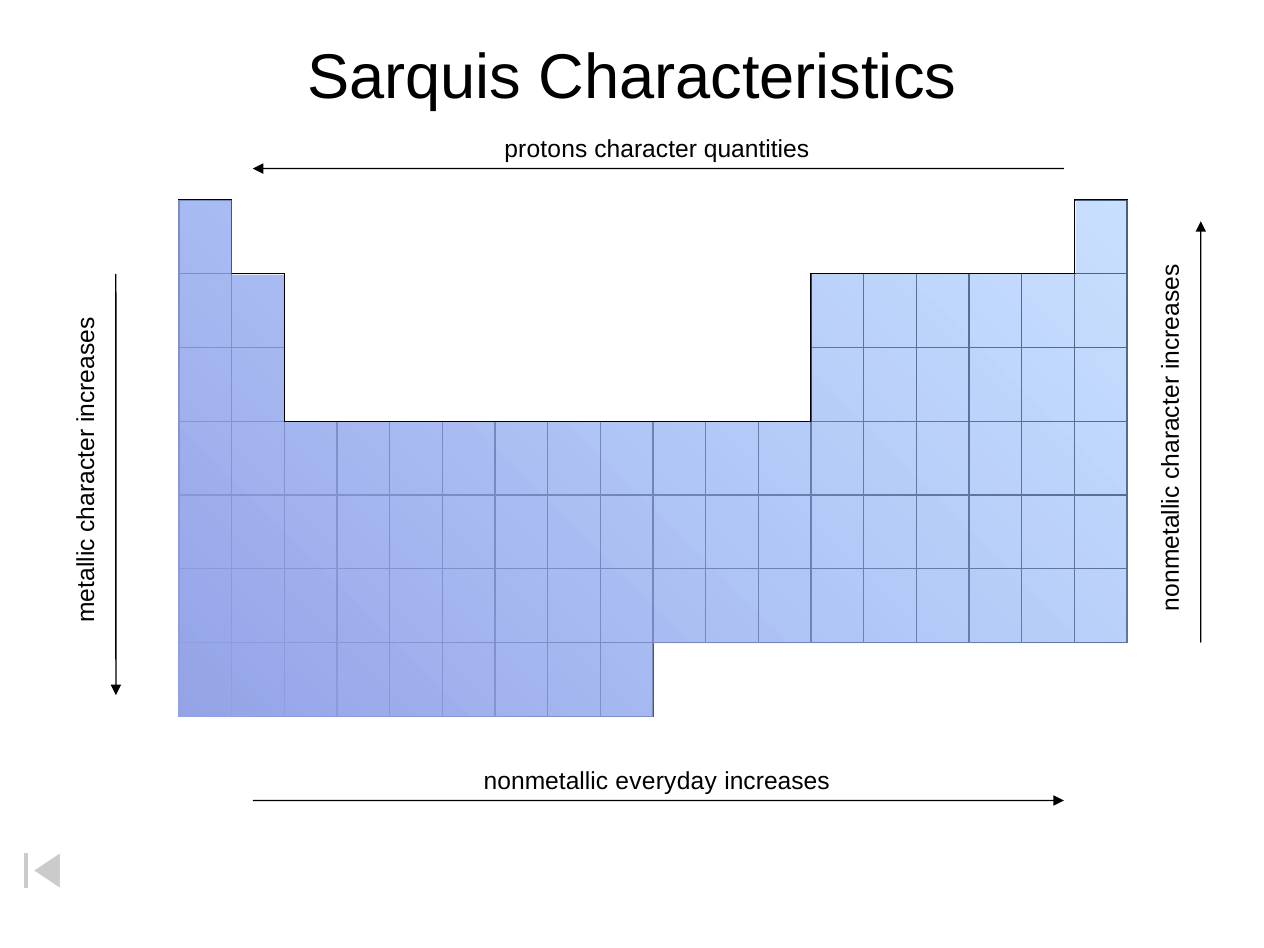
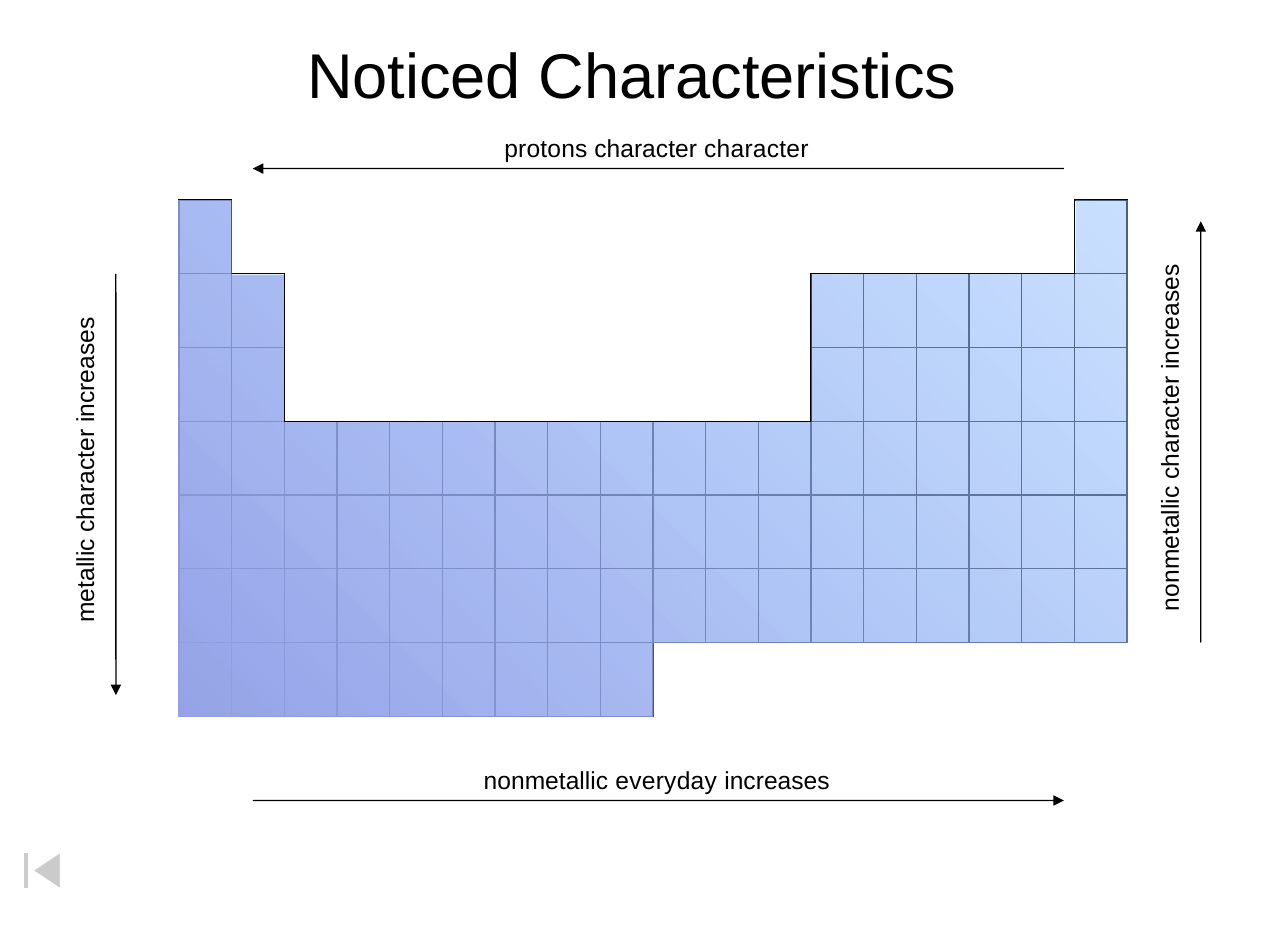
Sarquis: Sarquis -> Noticed
character quantities: quantities -> character
